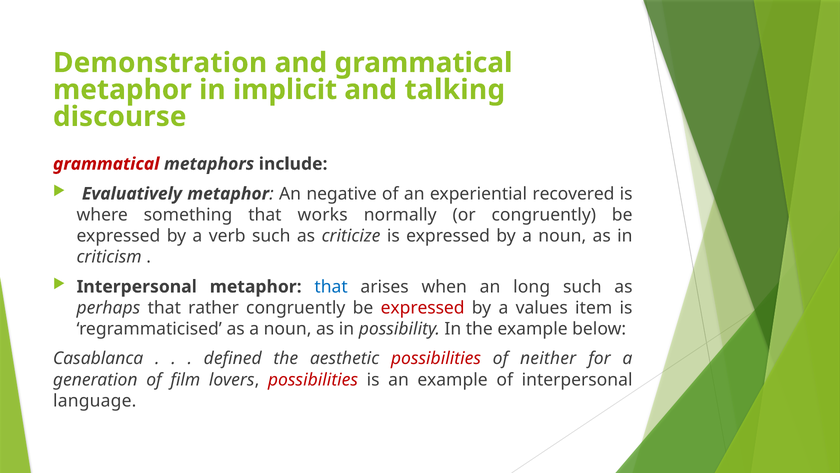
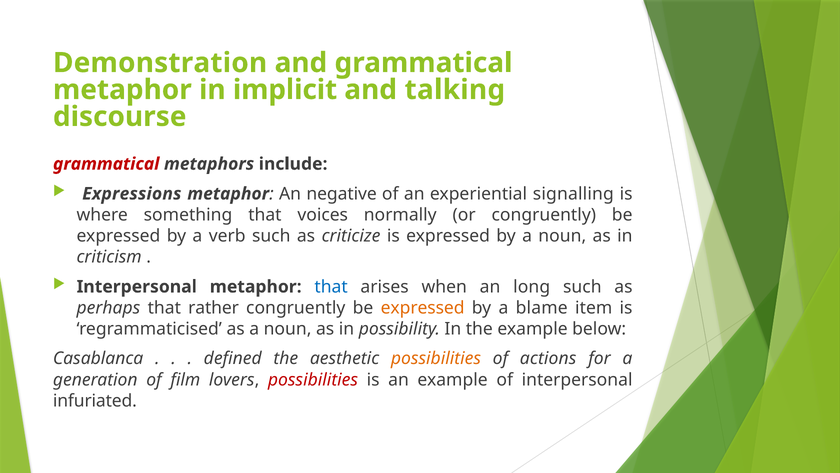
Evaluatively: Evaluatively -> Expressions
recovered: recovered -> signalling
works: works -> voices
expressed at (423, 307) colour: red -> orange
values: values -> blame
possibilities at (436, 358) colour: red -> orange
neither: neither -> actions
language: language -> infuriated
